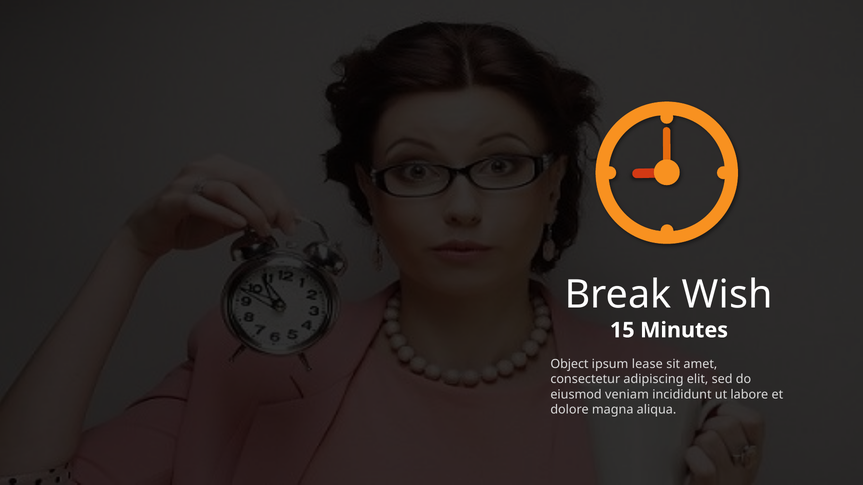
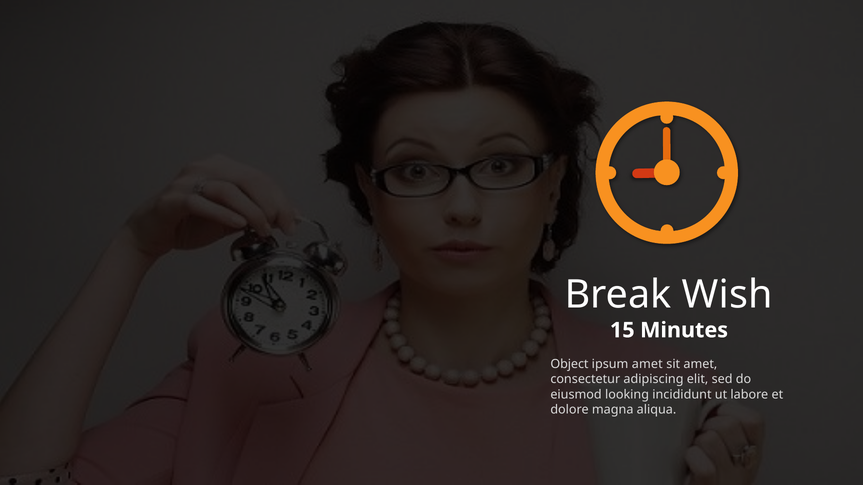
ipsum lease: lease -> amet
veniam: veniam -> looking
